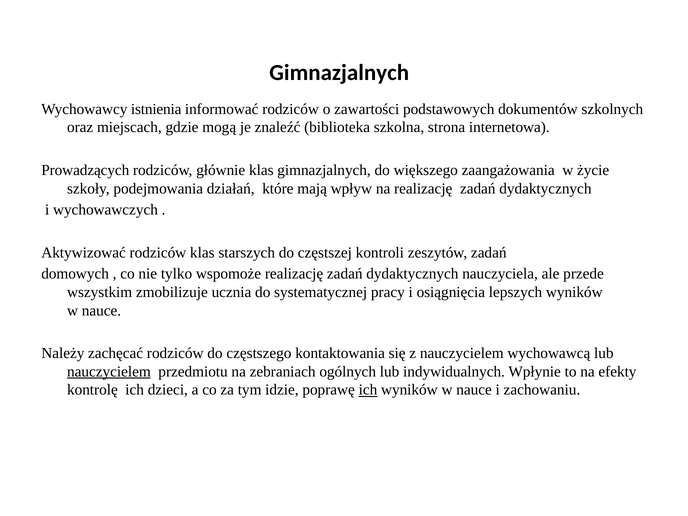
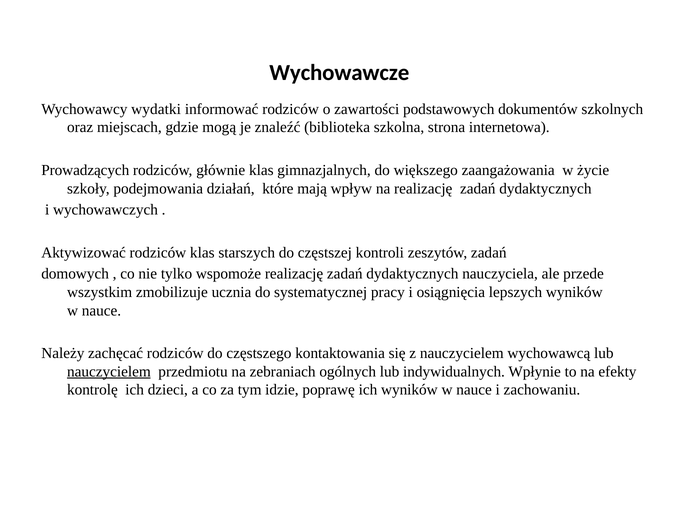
Gimnazjalnych at (339, 73): Gimnazjalnych -> Wychowawcze
istnienia: istnienia -> wydatki
ich at (368, 390) underline: present -> none
